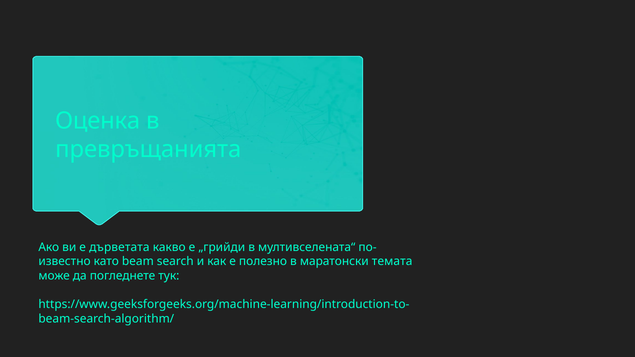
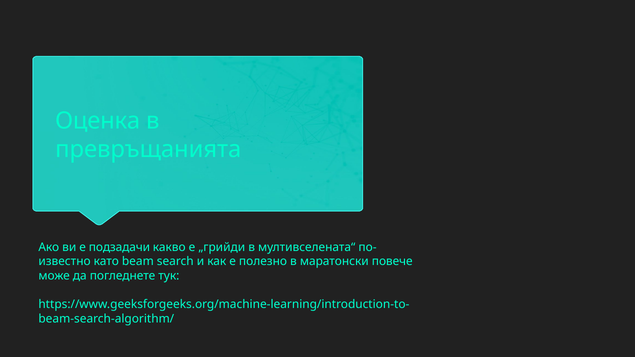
дърветата: дърветата -> подзадачи
темата: темата -> повече
